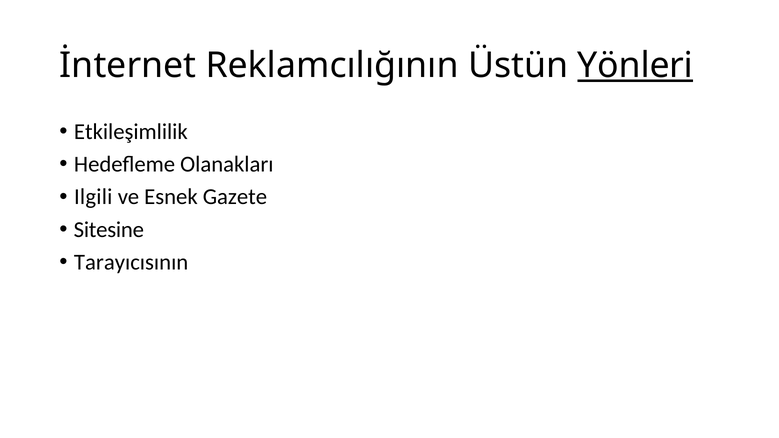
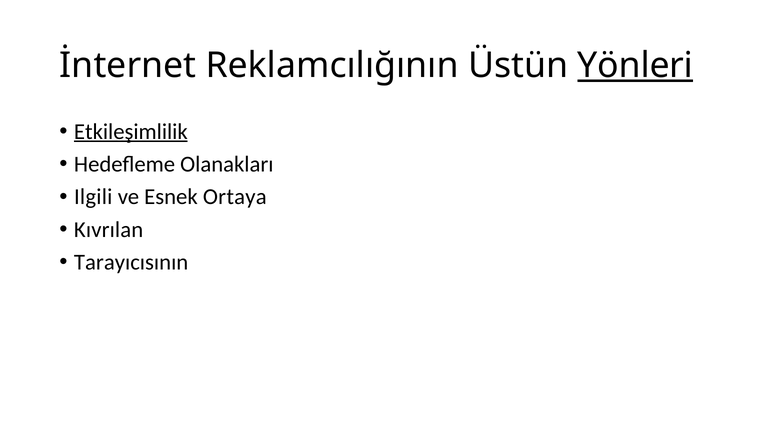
Etkileşimlilik underline: none -> present
Gazete: Gazete -> Ortaya
Sitesine: Sitesine -> Kıvrılan
